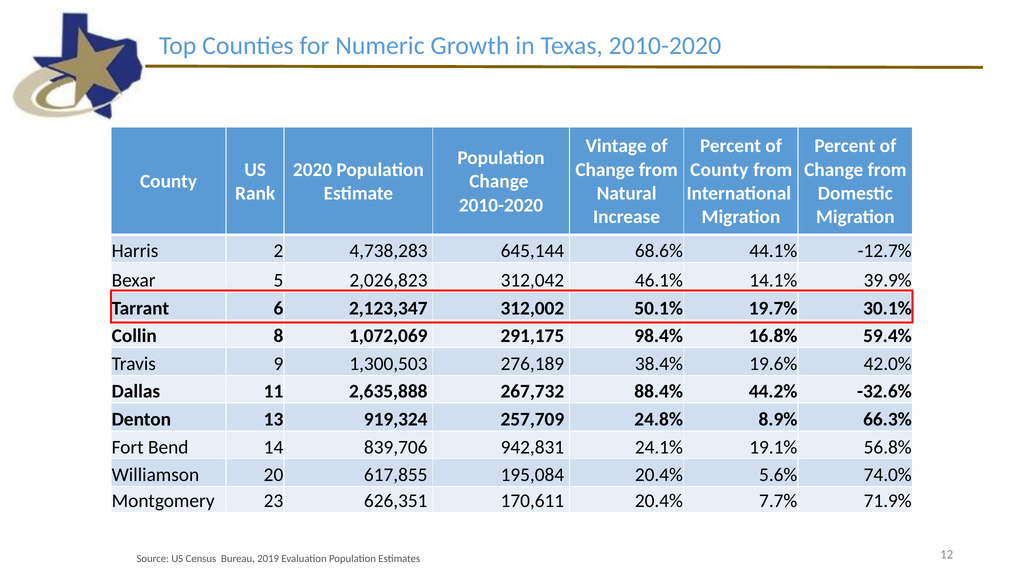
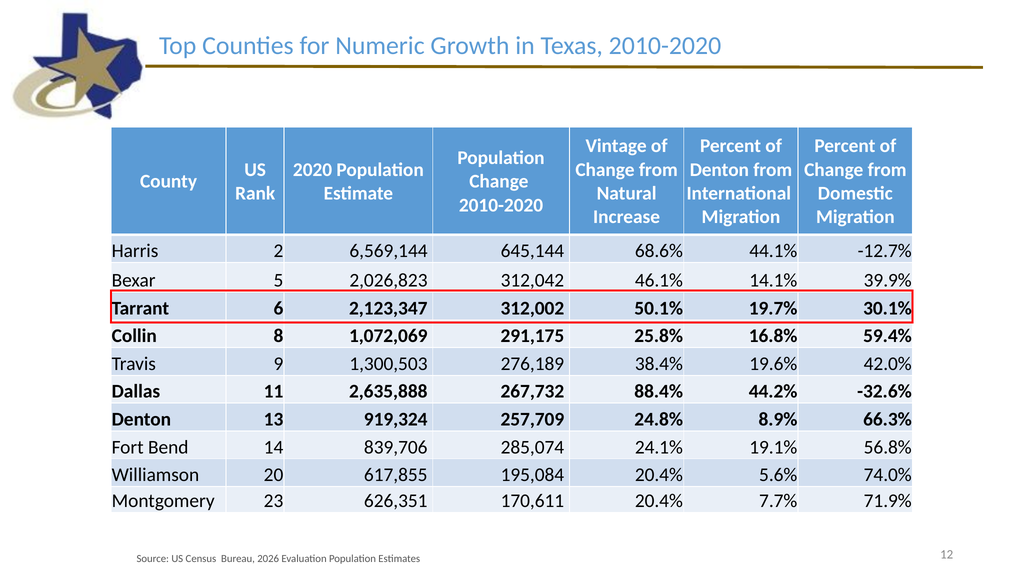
County at (719, 170): County -> Denton
4,738,283: 4,738,283 -> 6,569,144
98.4%: 98.4% -> 25.8%
942,831: 942,831 -> 285,074
2019: 2019 -> 2026
